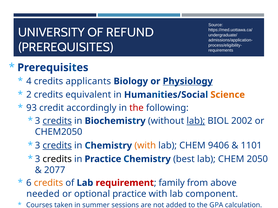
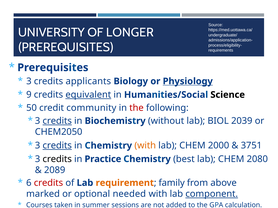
REFUND: REFUND -> LONGER
4: 4 -> 3
2: 2 -> 9
equivalent underline: none -> present
Science colour: orange -> black
93: 93 -> 50
accordingly: accordingly -> community
lab at (196, 121) underline: present -> none
2002: 2002 -> 2039
9406: 9406 -> 2000
1101: 1101 -> 3751
2050: 2050 -> 2080
2077: 2077 -> 2089
credits at (48, 183) colour: orange -> red
requirement colour: red -> orange
needed: needed -> marked
optional practice: practice -> needed
component underline: none -> present
